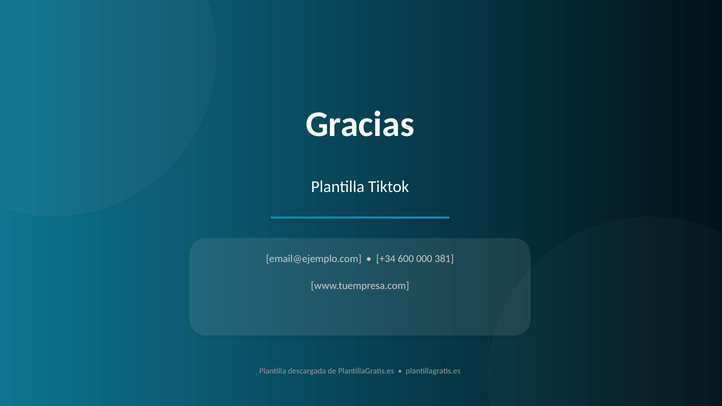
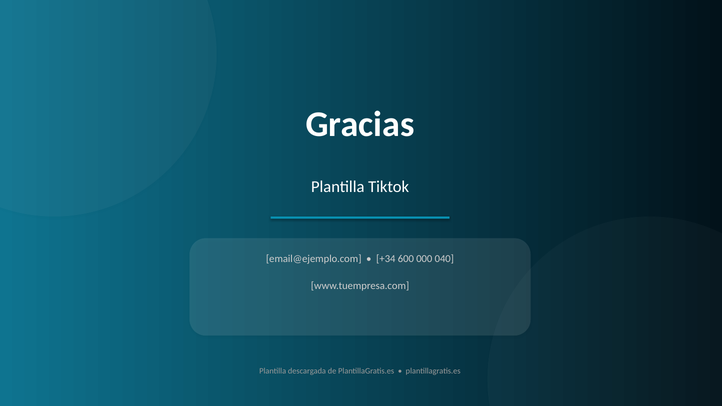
381: 381 -> 040
